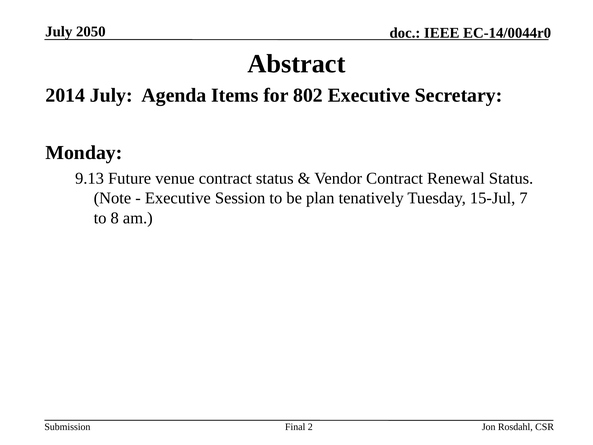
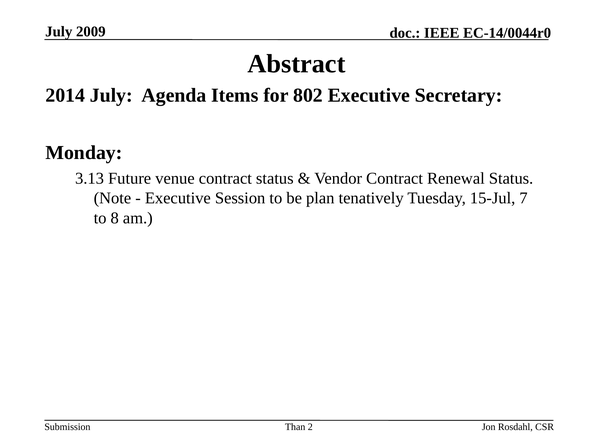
2050: 2050 -> 2009
9.13: 9.13 -> 3.13
Final: Final -> Than
